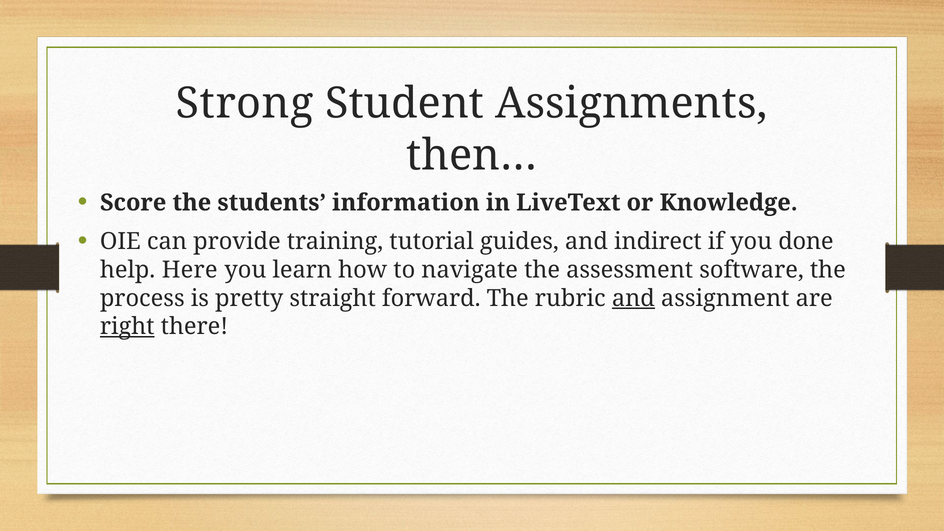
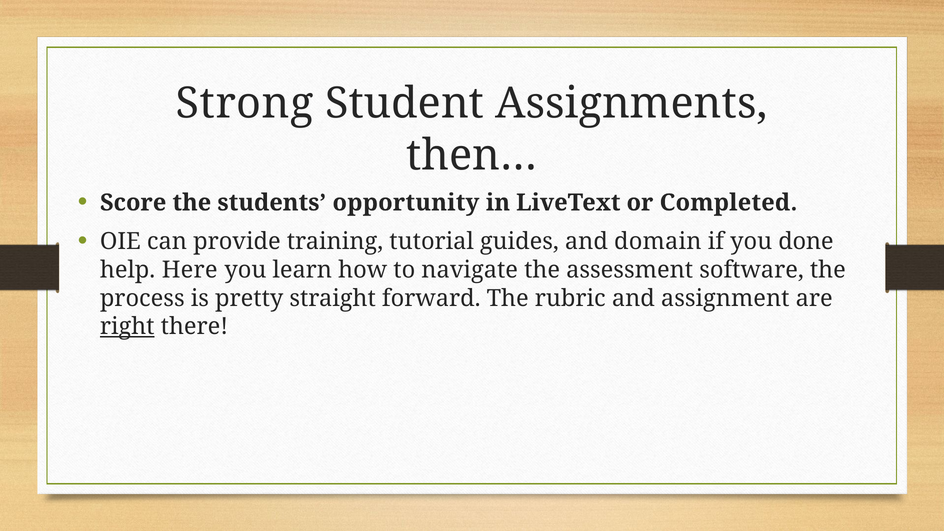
information: information -> opportunity
Knowledge: Knowledge -> Completed
indirect: indirect -> domain
and at (633, 298) underline: present -> none
